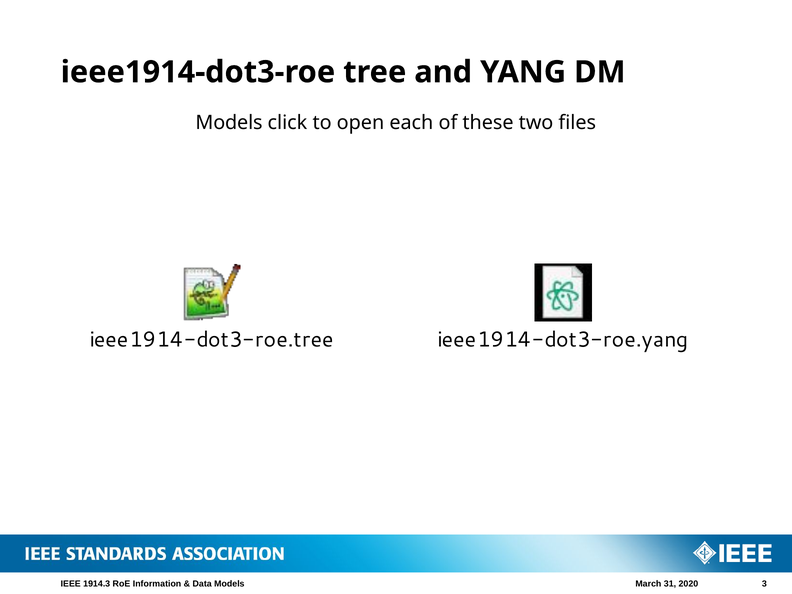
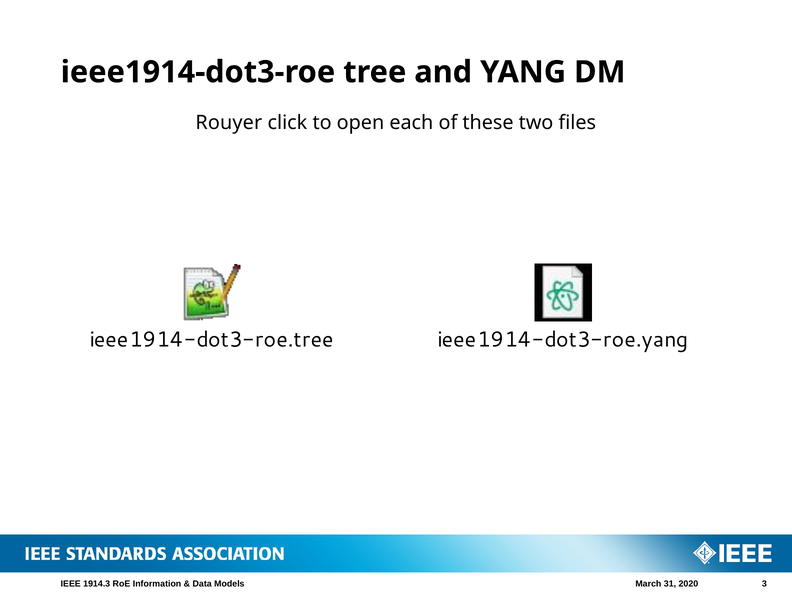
Models at (229, 123): Models -> Rouyer
